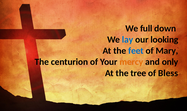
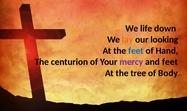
full: full -> life
lay colour: blue -> orange
Mary: Mary -> Hand
mercy colour: orange -> purple
and only: only -> feet
Bless: Bless -> Body
